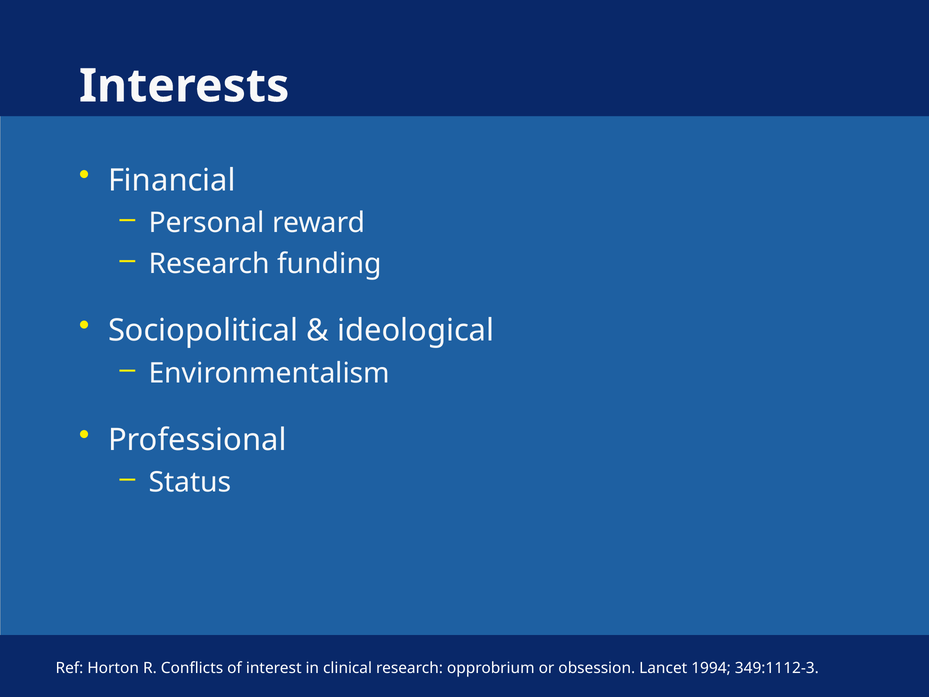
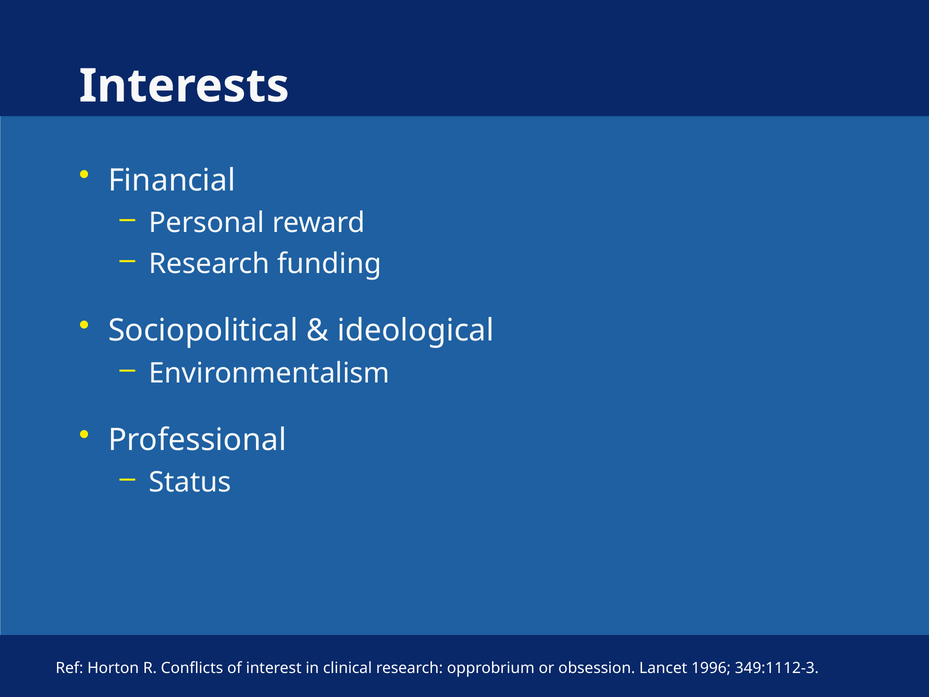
1994: 1994 -> 1996
